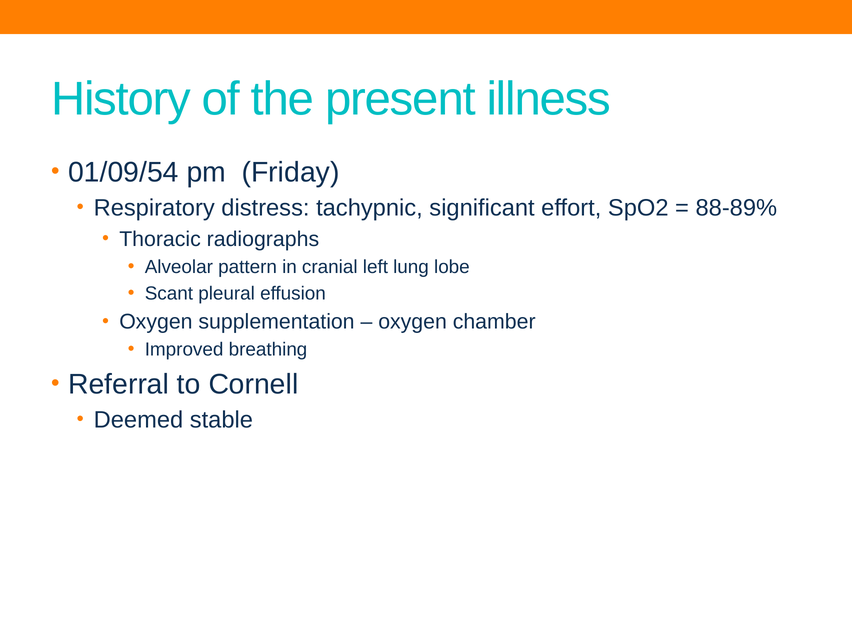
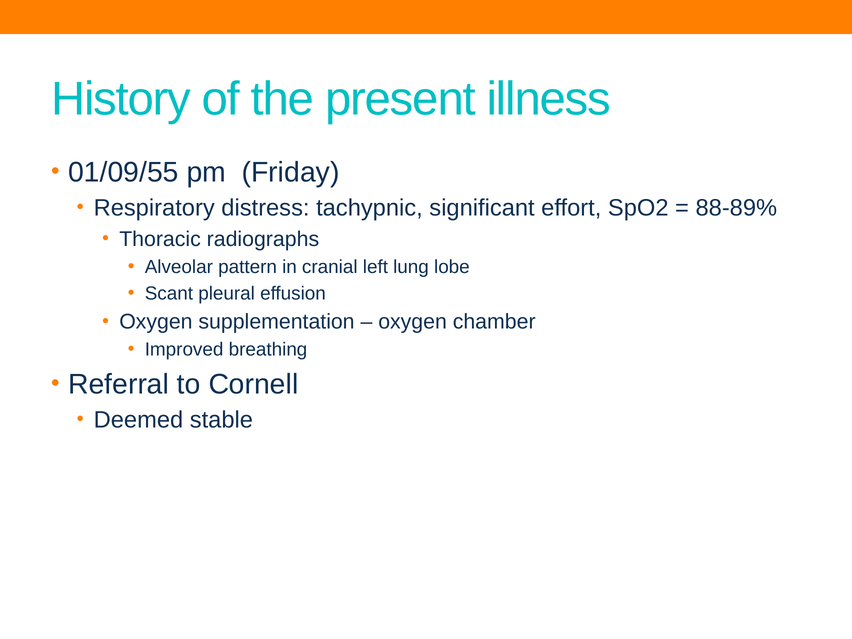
01/09/54: 01/09/54 -> 01/09/55
